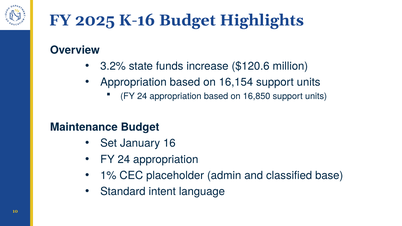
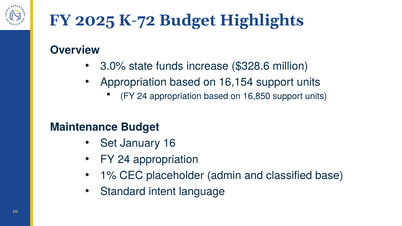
K-16: K-16 -> K-72
3.2%: 3.2% -> 3.0%
$120.6: $120.6 -> $328.6
